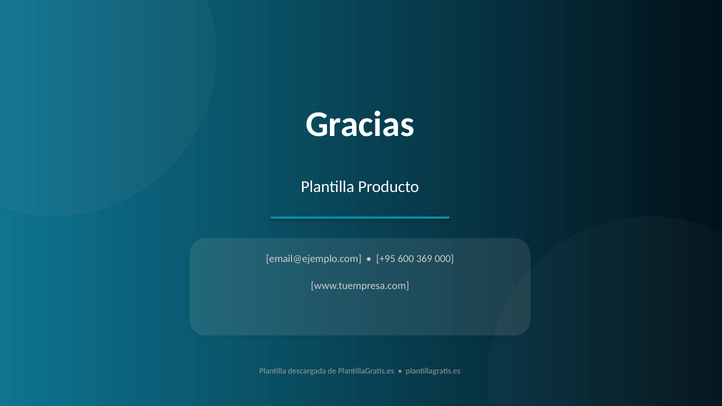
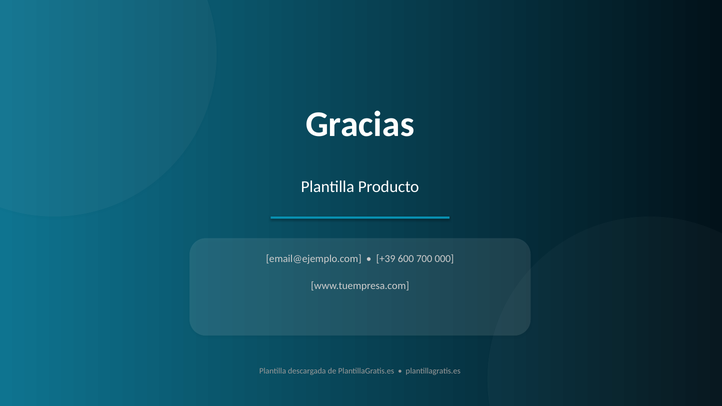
+95: +95 -> +39
369: 369 -> 700
